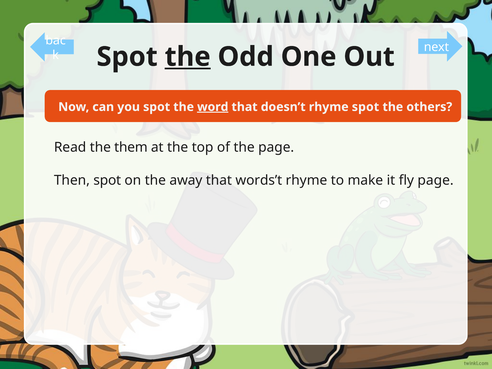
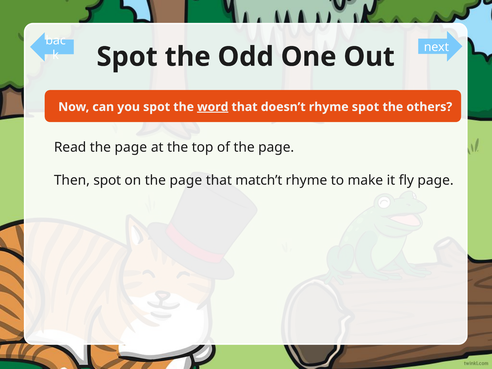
the at (188, 57) underline: present -> none
Read the them: them -> page
on the away: away -> page
words’t: words’t -> match’t
